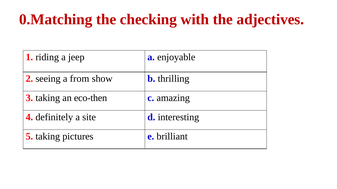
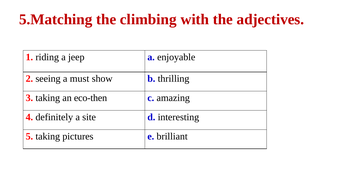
0.Matching: 0.Matching -> 5.Matching
checking: checking -> climbing
from: from -> must
